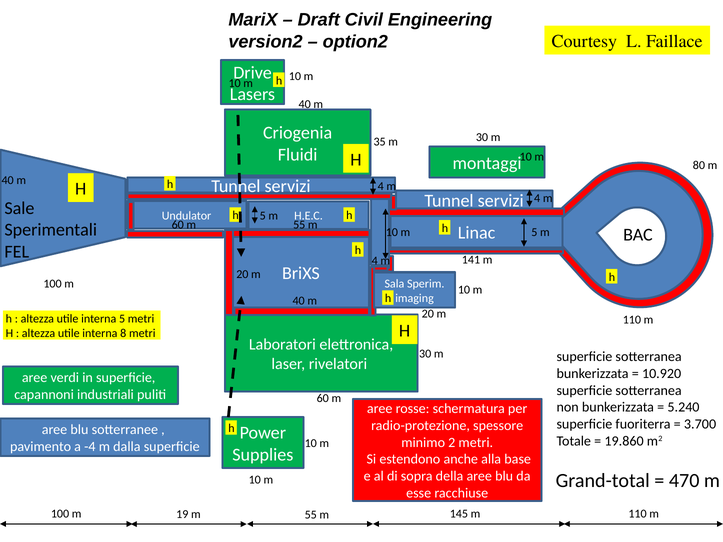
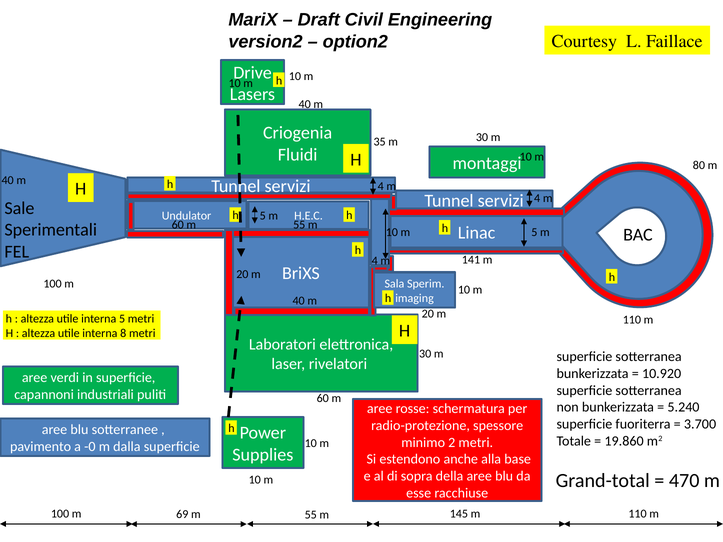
-4: -4 -> -0
19: 19 -> 69
